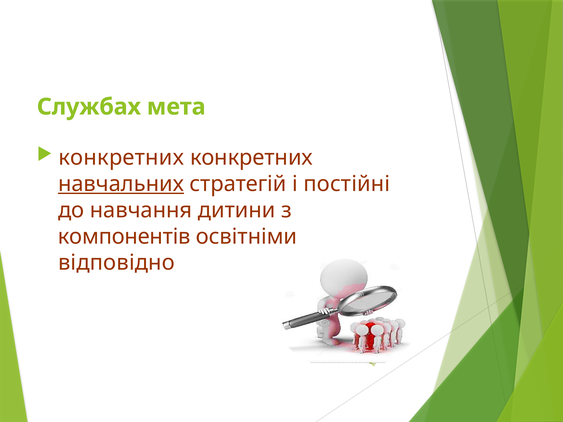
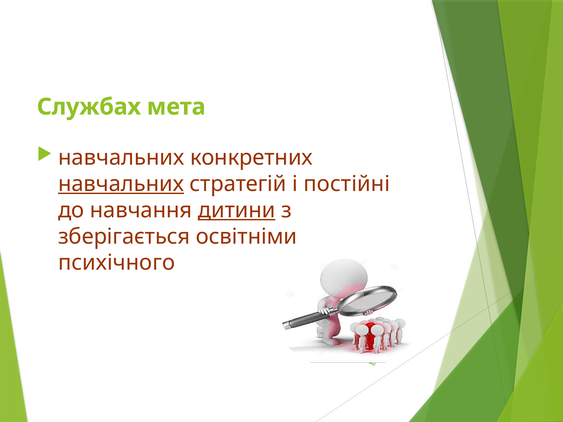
конкретних at (121, 158): конкретних -> навчальних
дитини underline: none -> present
компонентів: компонентів -> зберігається
відповідно: відповідно -> психічного
